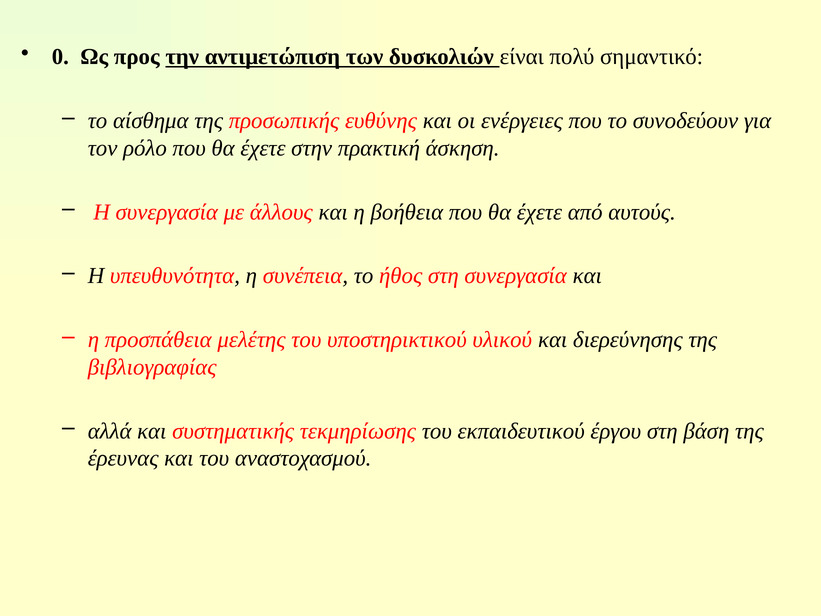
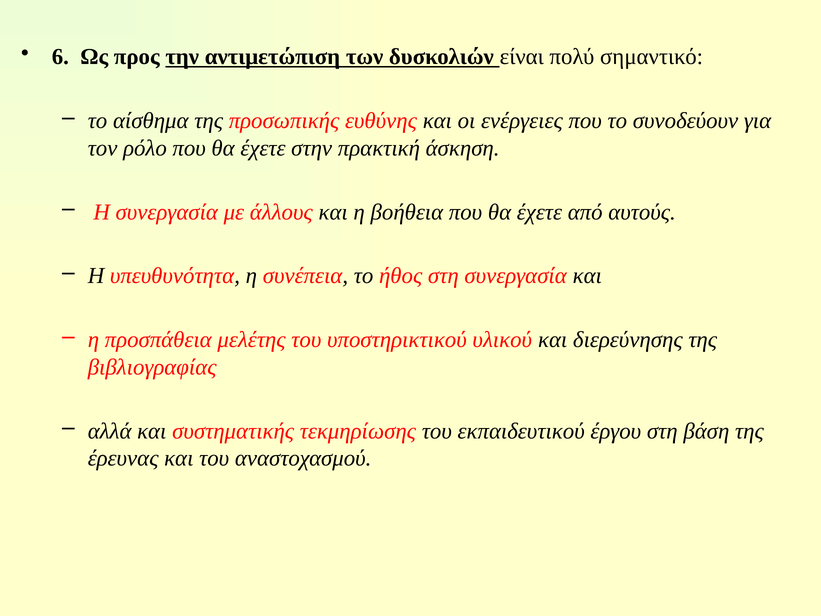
0: 0 -> 6
